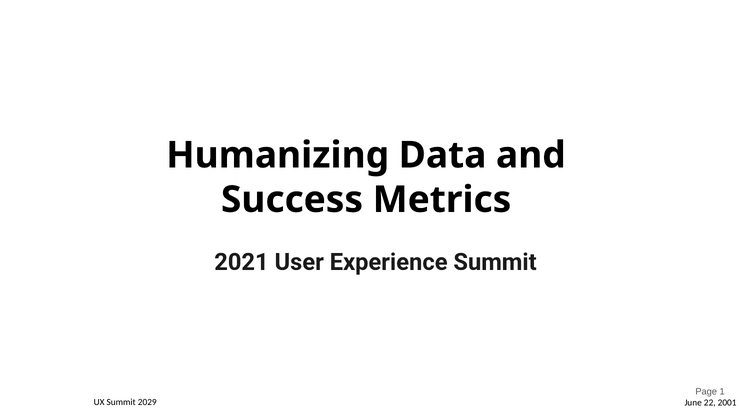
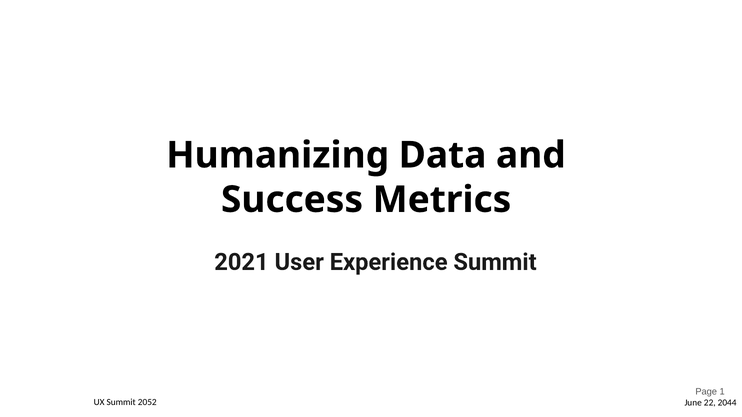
2029: 2029 -> 2052
2001: 2001 -> 2044
